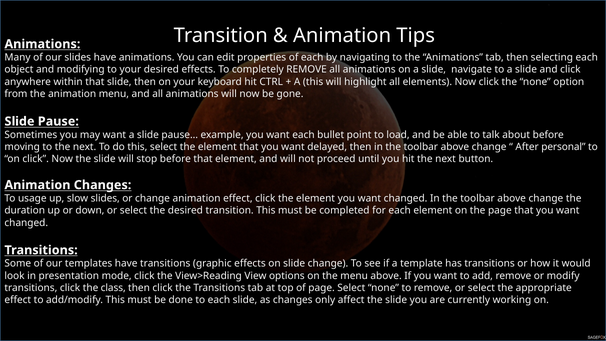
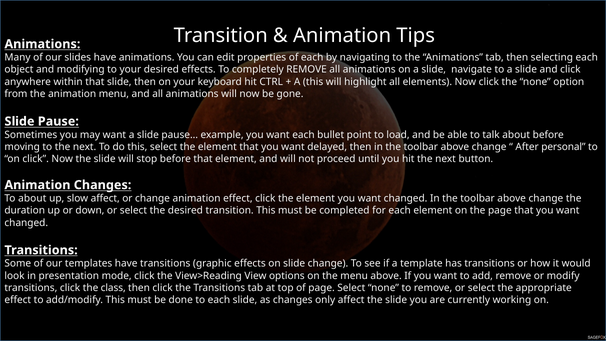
To usage: usage -> about
slow slides: slides -> affect
